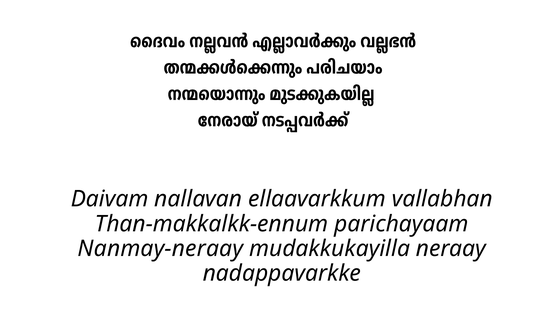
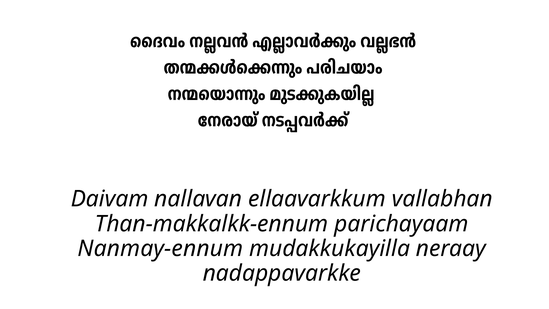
Nanmay-neraay: Nanmay-neraay -> Nanmay-ennum
